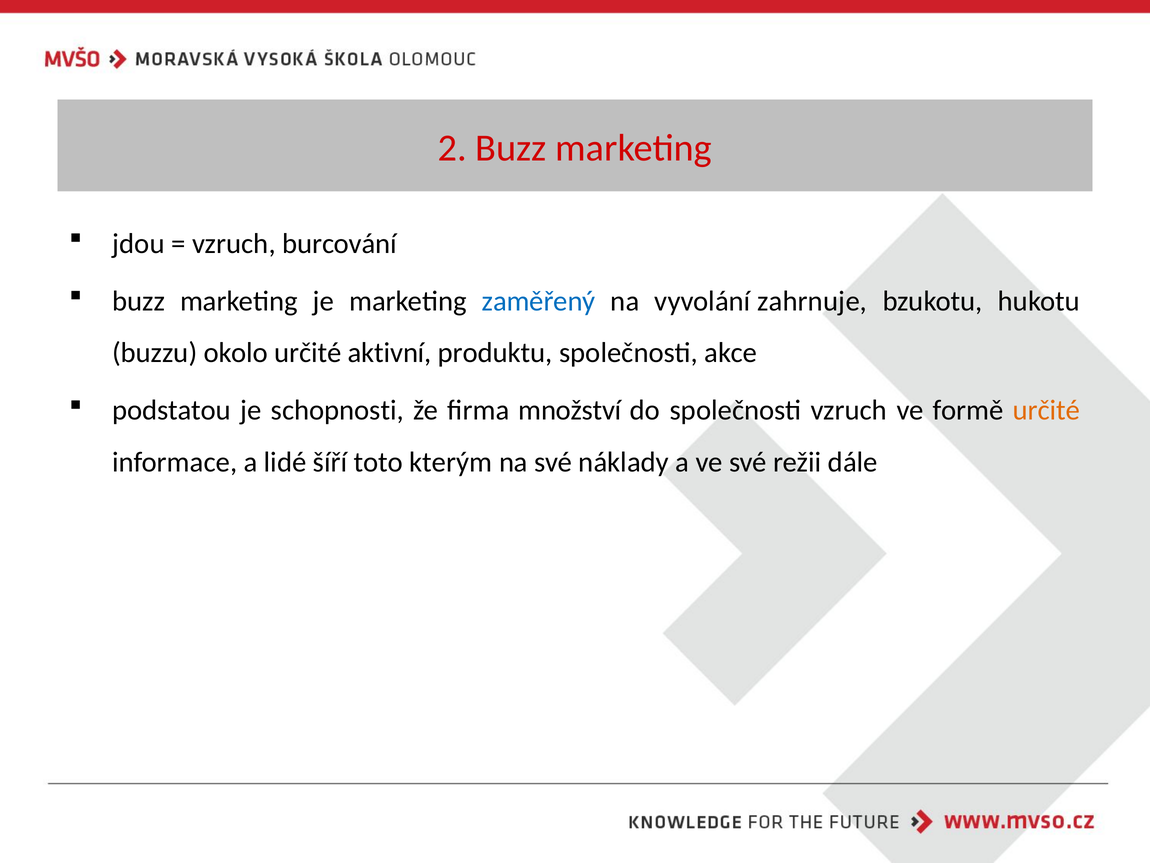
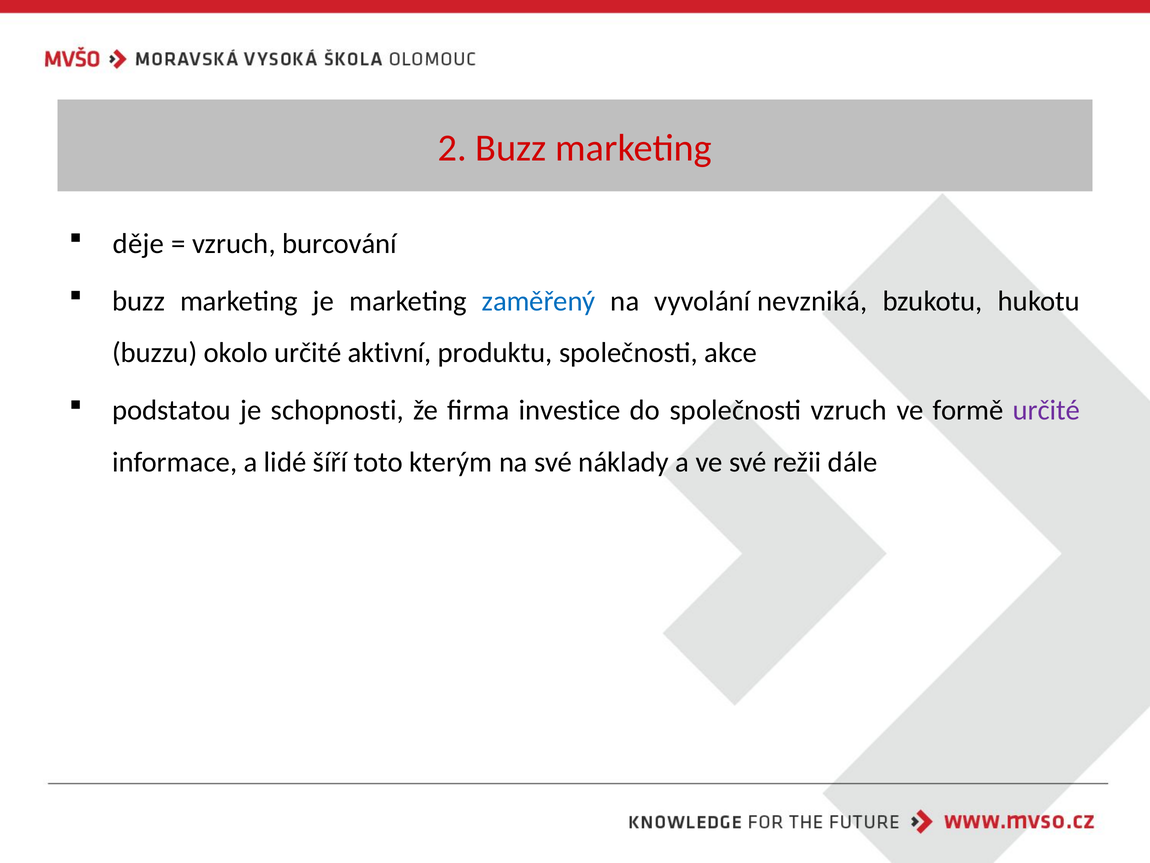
jdou: jdou -> děje
zahrnuje: zahrnuje -> nevzniká
množství: množství -> investice
určité at (1047, 410) colour: orange -> purple
